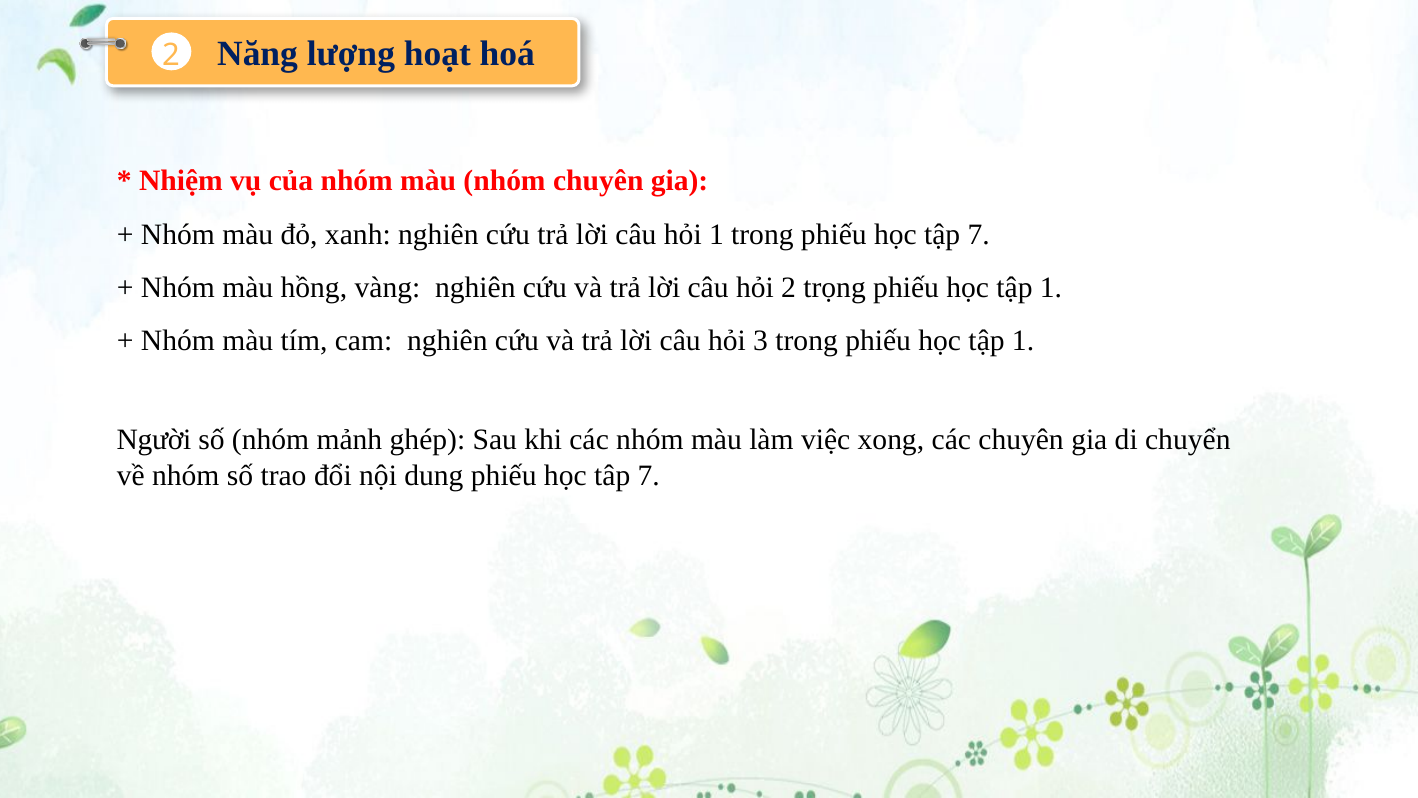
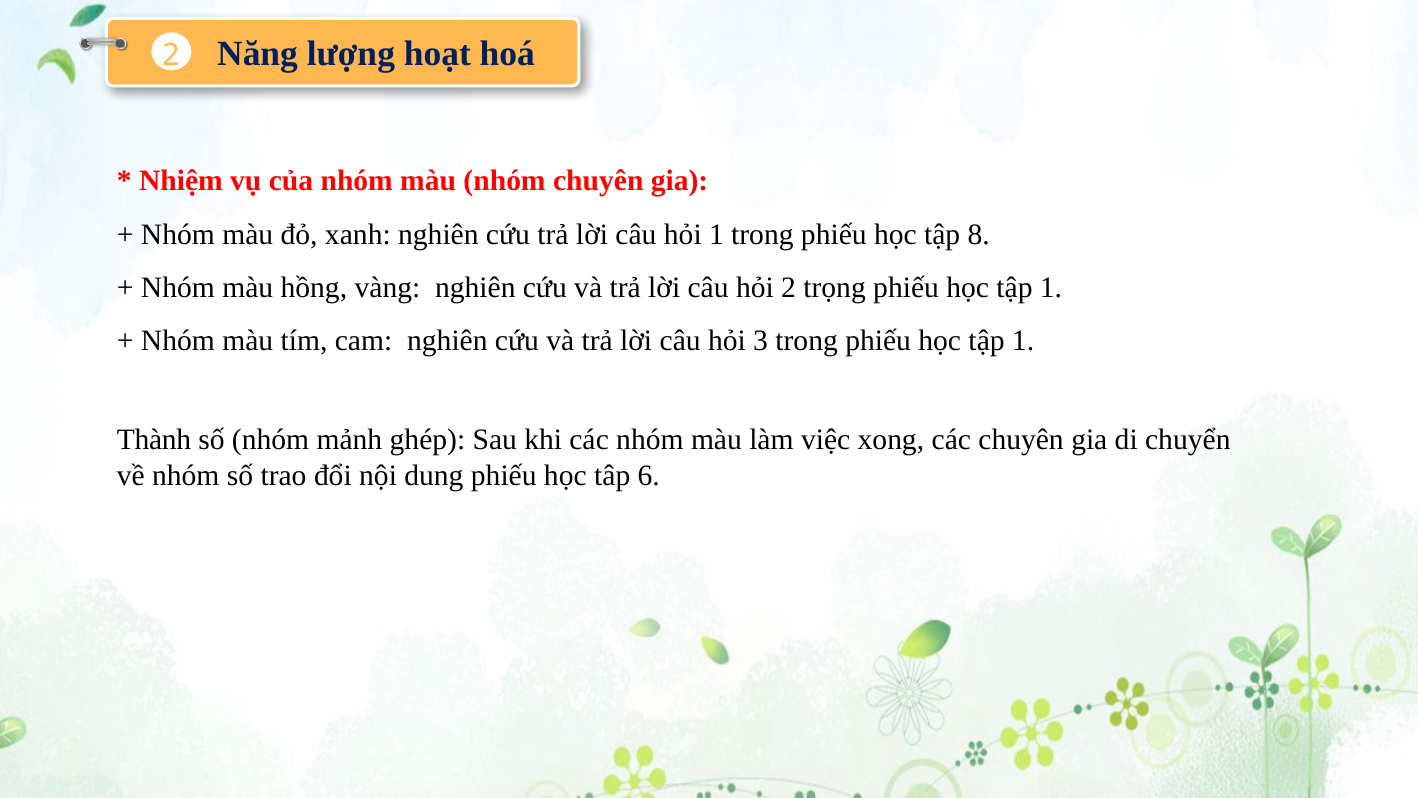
tập 7: 7 -> 8
Người: Người -> Thành
tâp 7: 7 -> 6
